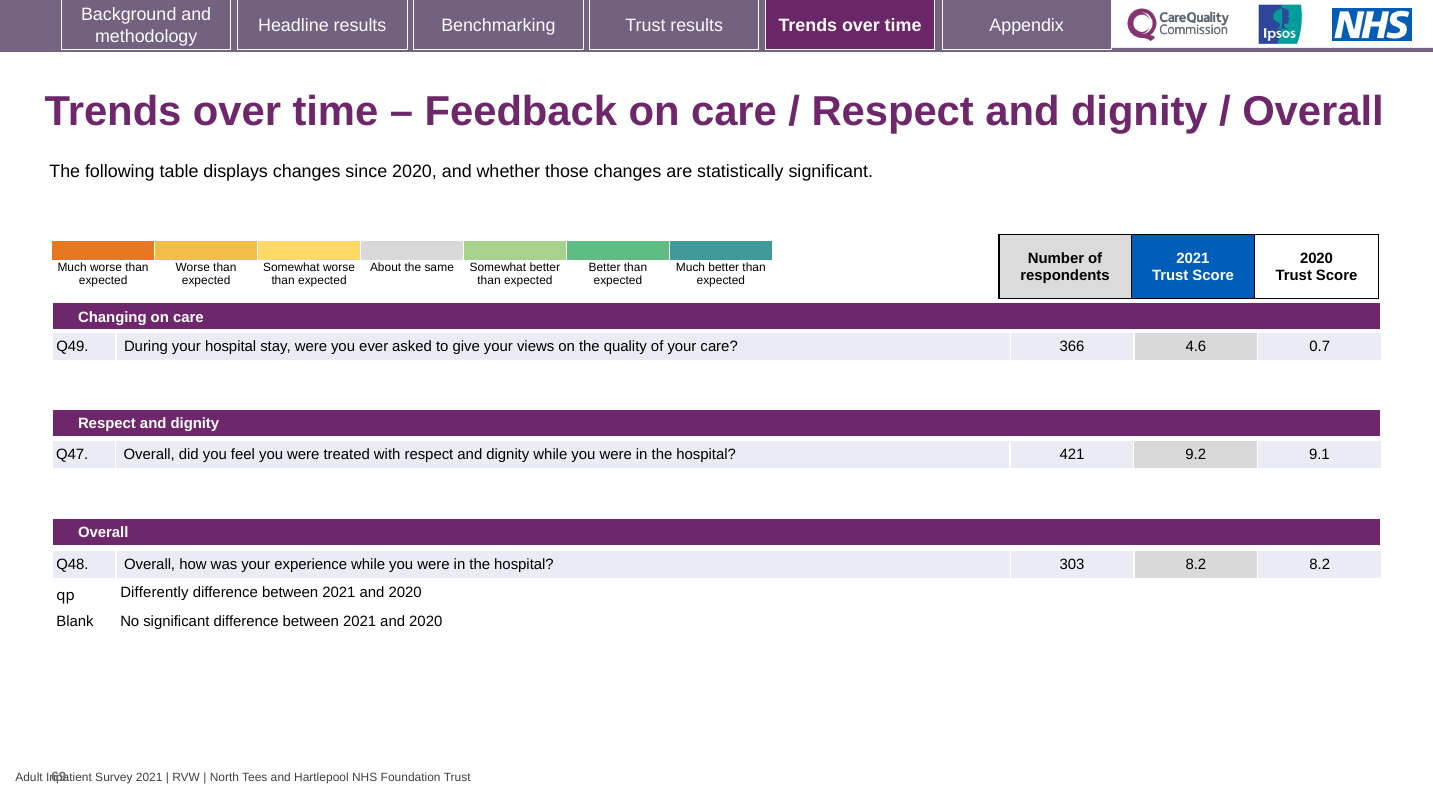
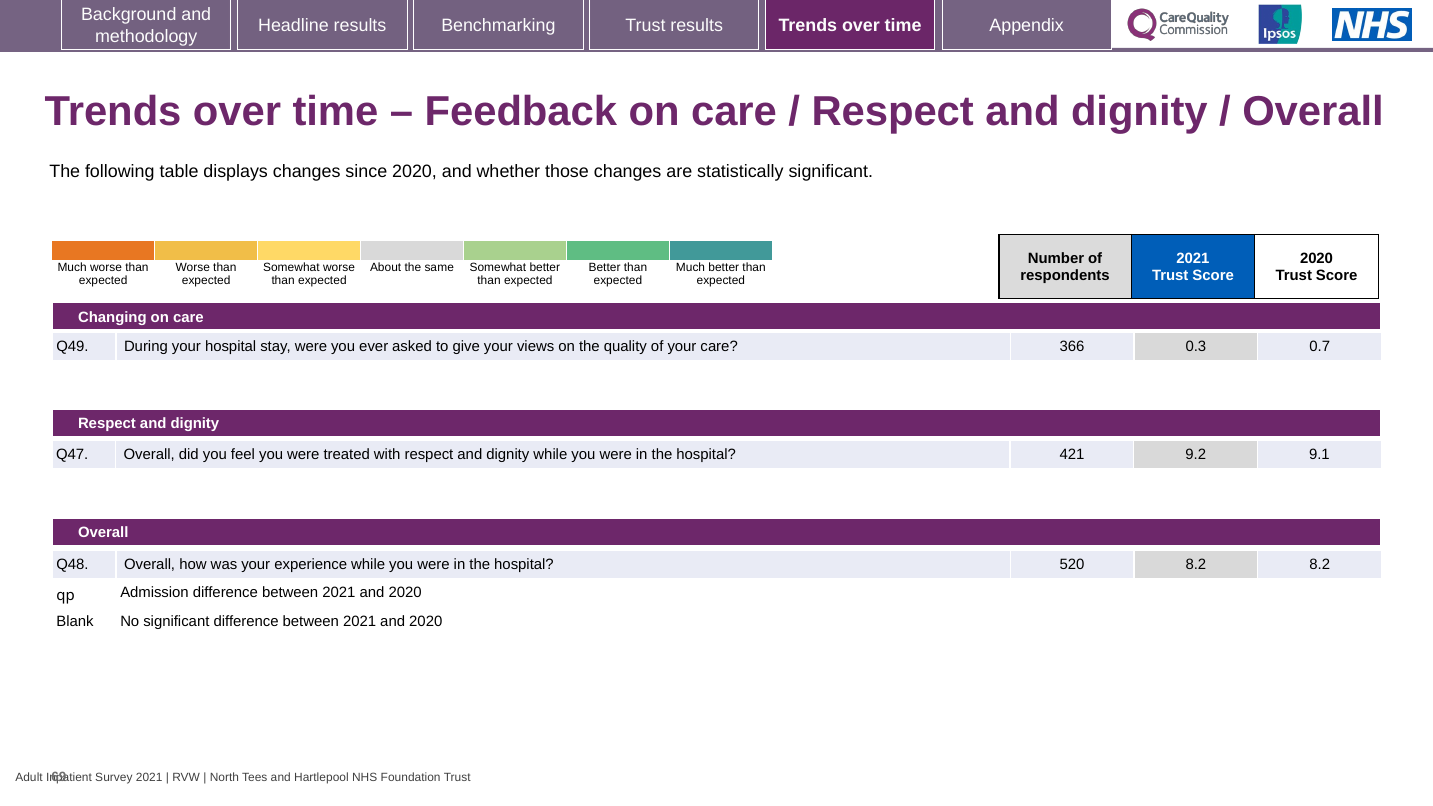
4.6: 4.6 -> 0.3
303: 303 -> 520
Differently: Differently -> Admission
